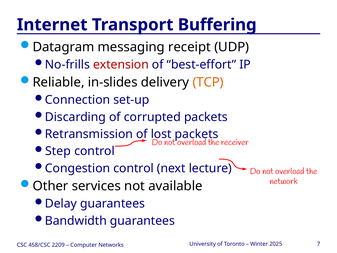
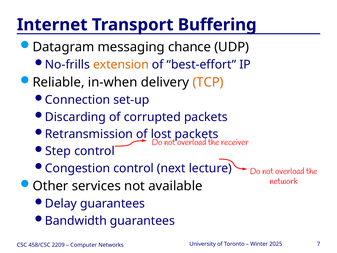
receipt: receipt -> chance
extension colour: red -> orange
in-slides: in-slides -> in-when
